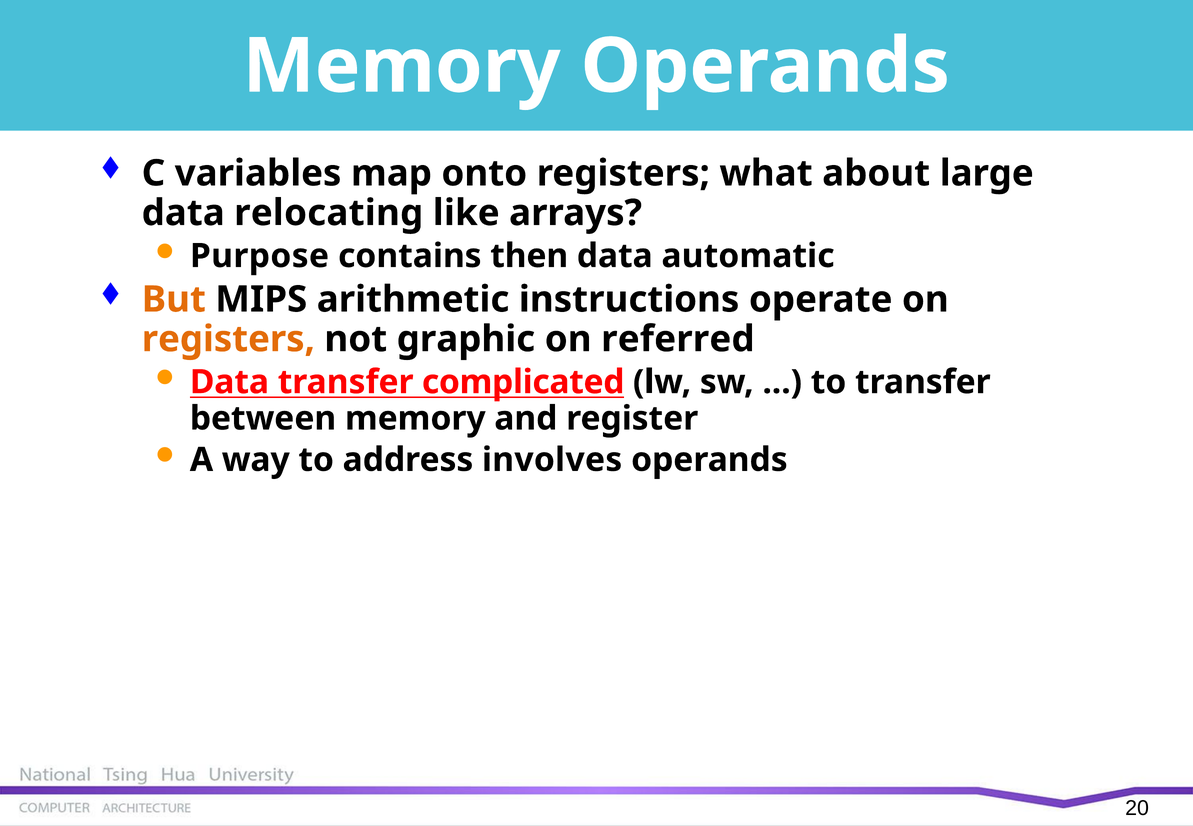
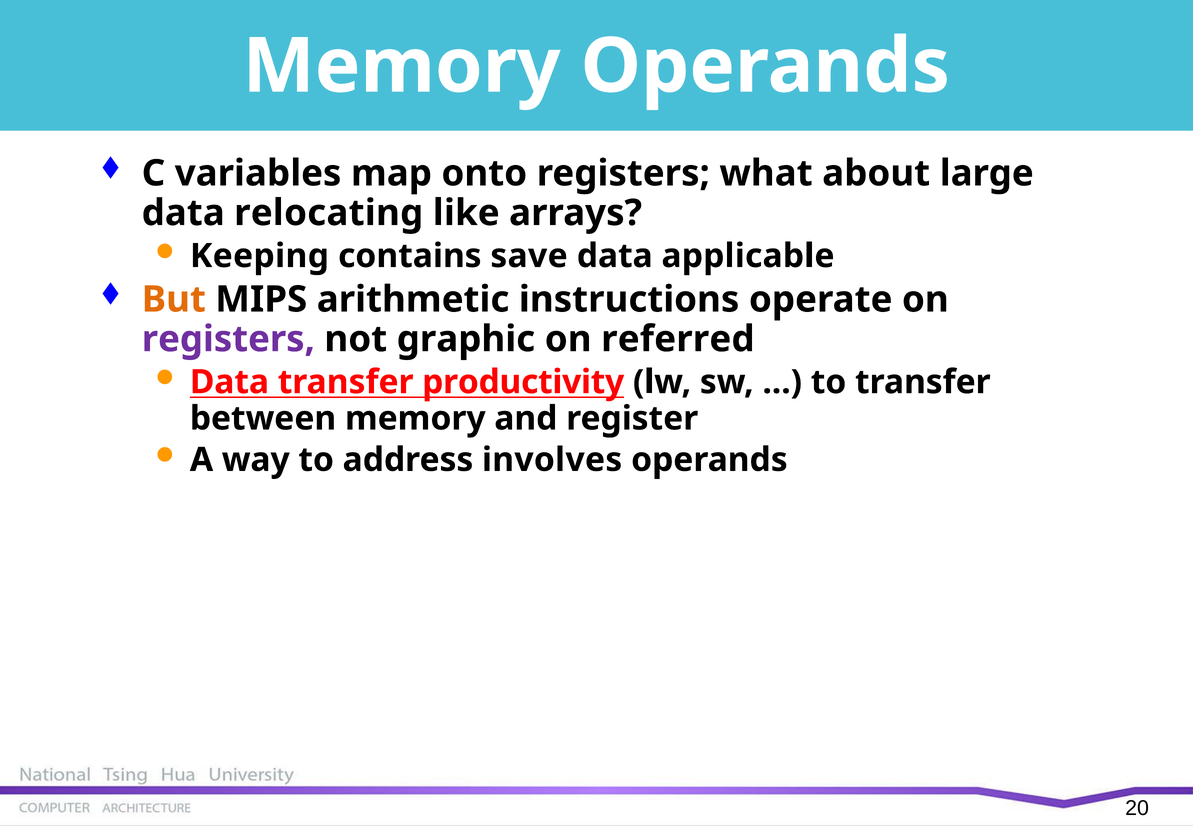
Purpose: Purpose -> Keeping
then: then -> save
automatic: automatic -> applicable
registers at (228, 339) colour: orange -> purple
complicated: complicated -> productivity
